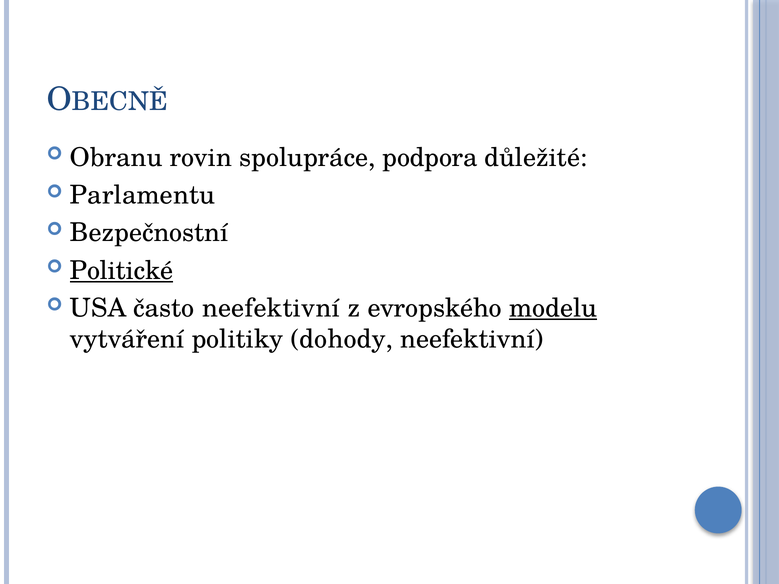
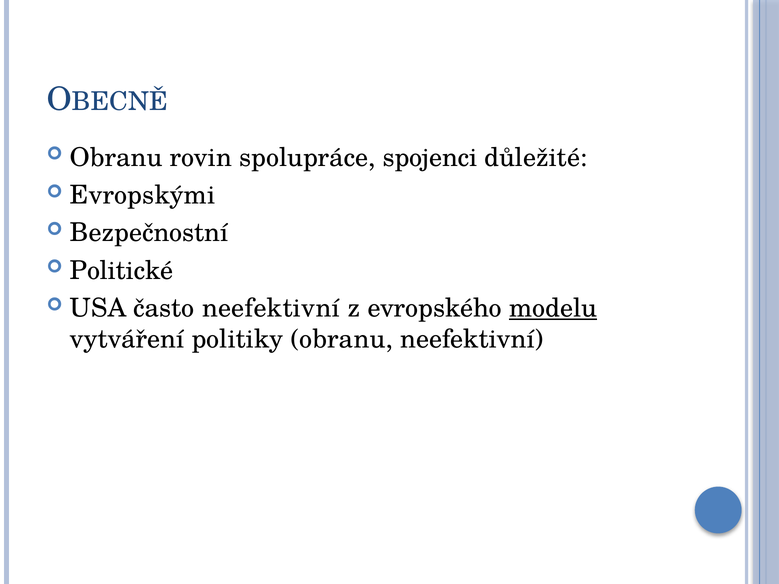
podpora: podpora -> spojenci
Parlamentu: Parlamentu -> Evropskými
Politické underline: present -> none
politiky dohody: dohody -> obranu
